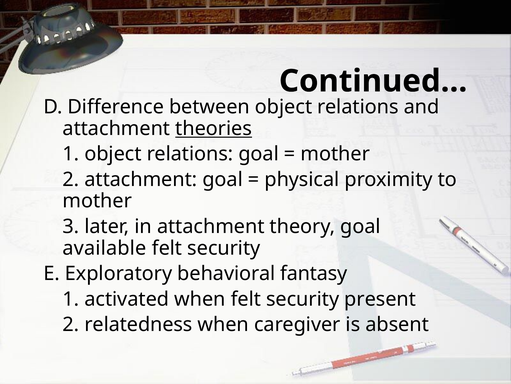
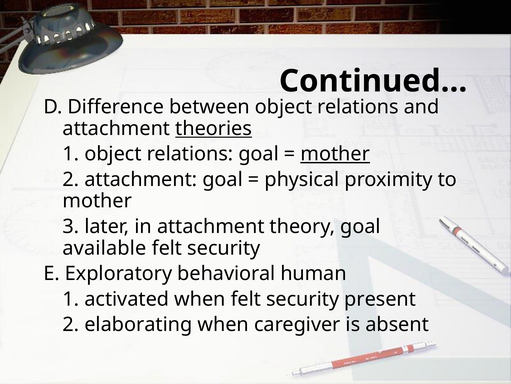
mother at (335, 154) underline: none -> present
fantasy: fantasy -> human
relatedness: relatedness -> elaborating
